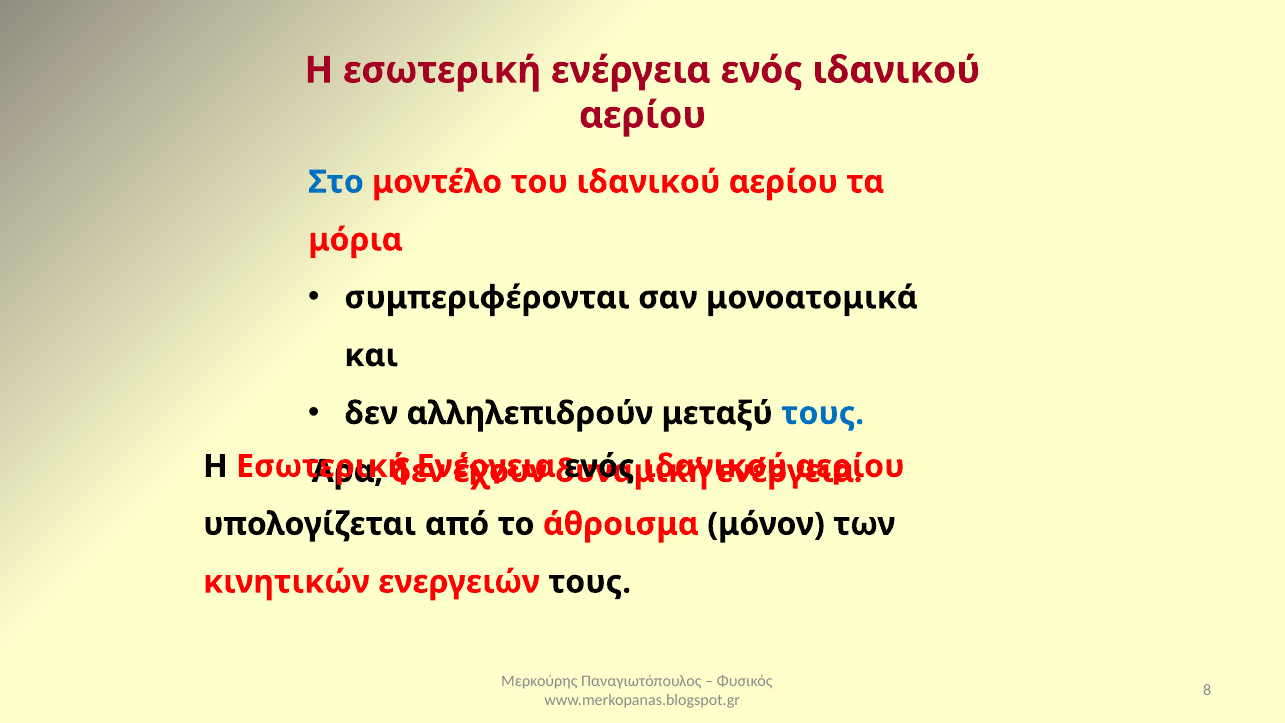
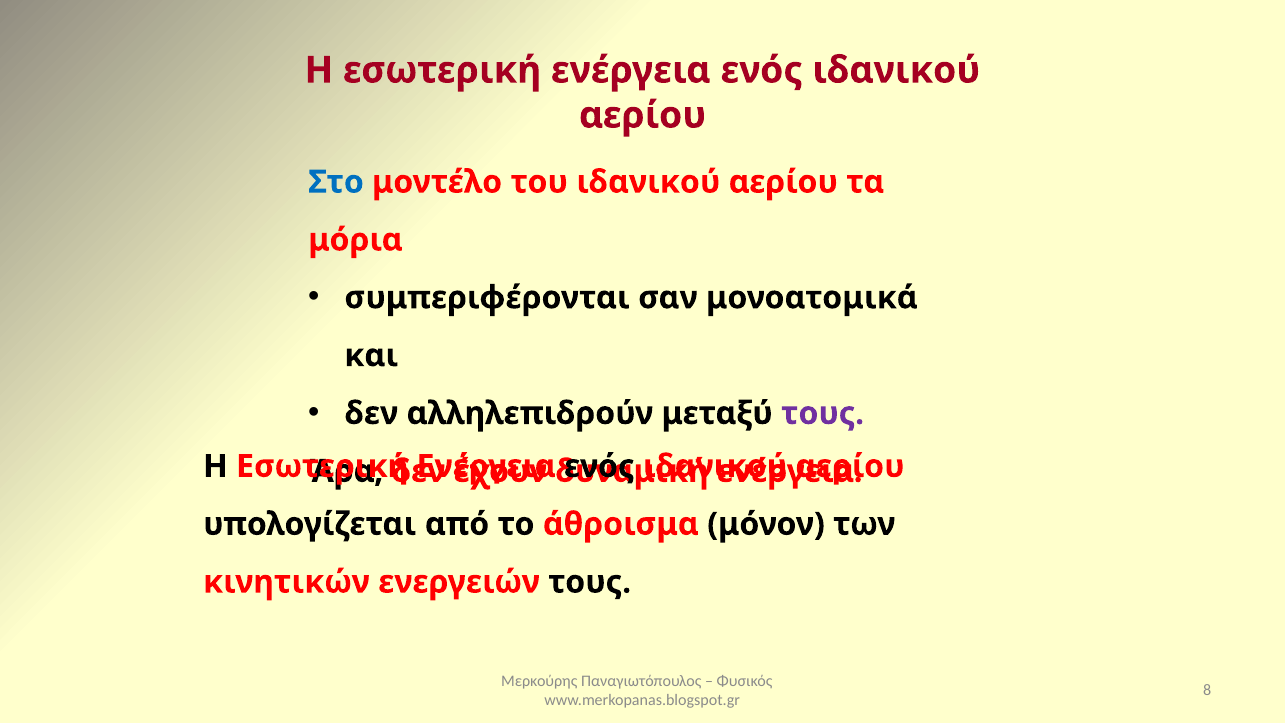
τους at (823, 413) colour: blue -> purple
